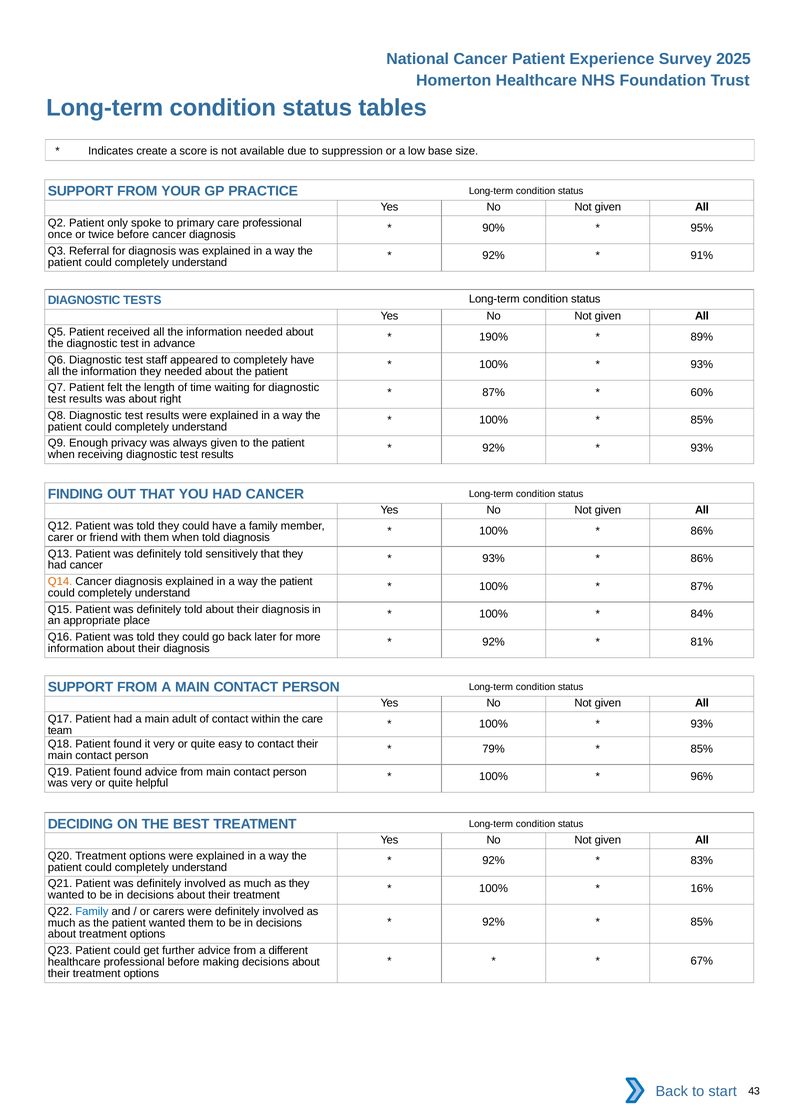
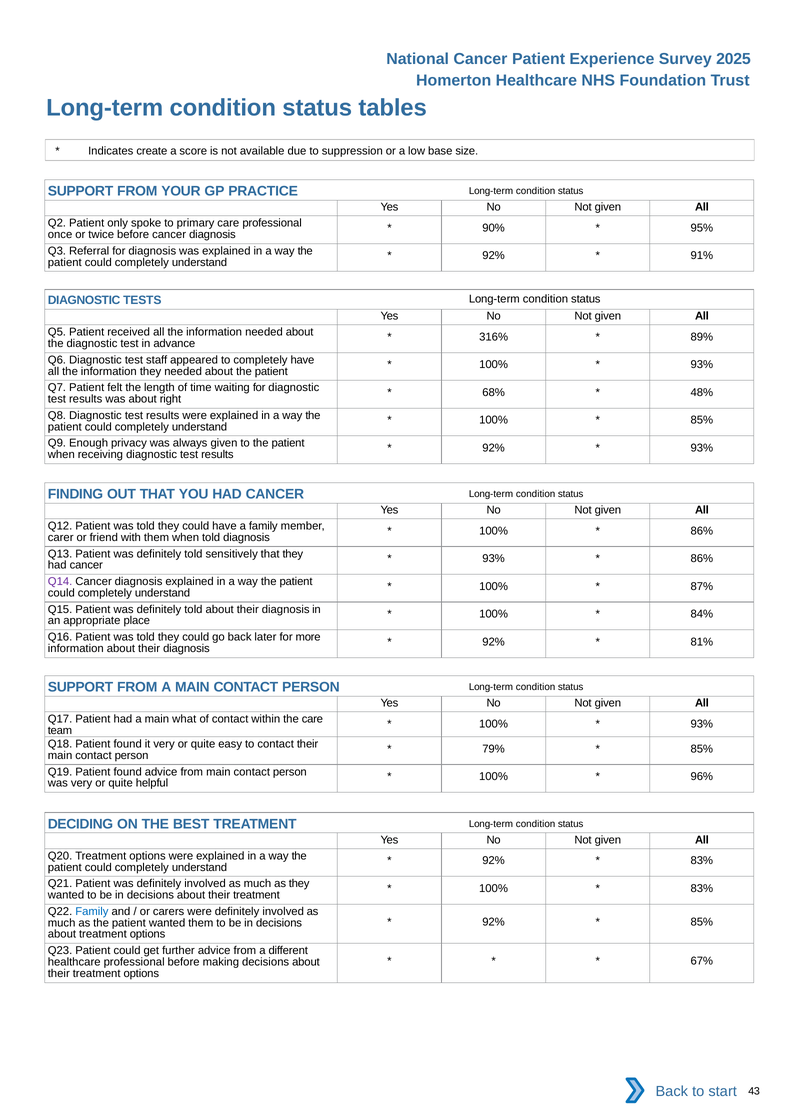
190%: 190% -> 316%
87% at (494, 393): 87% -> 68%
60%: 60% -> 48%
Q14 colour: orange -> purple
adult: adult -> what
16% at (702, 889): 16% -> 83%
